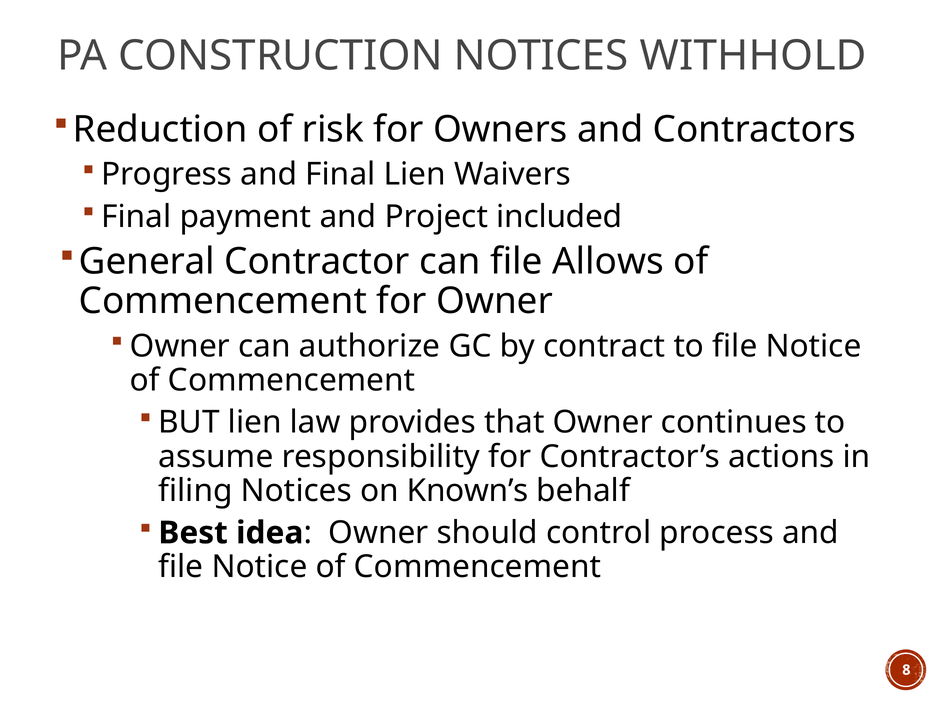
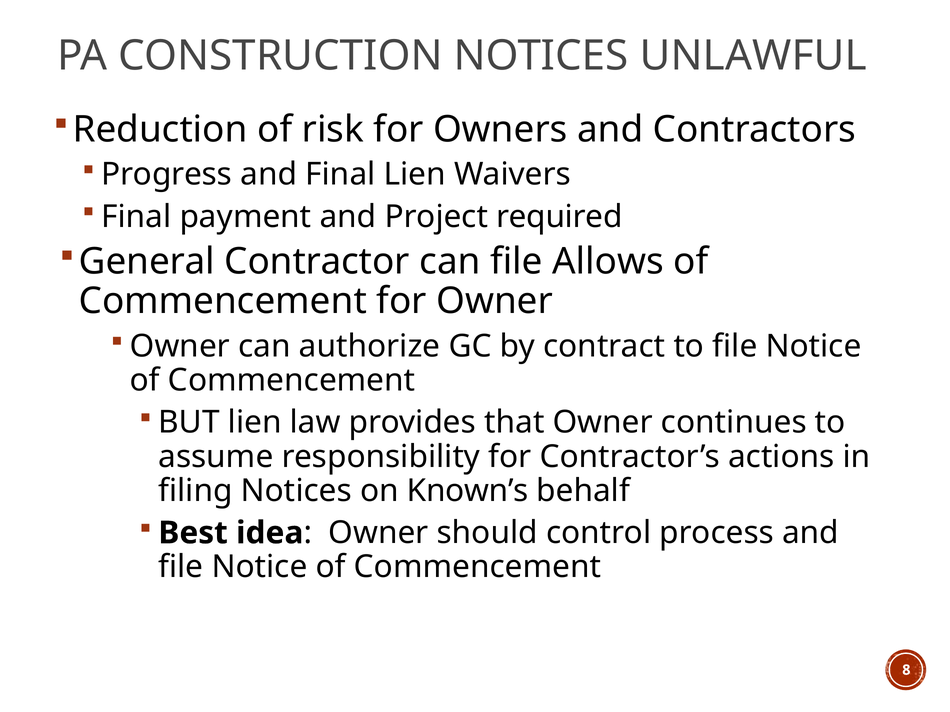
WITHHOLD: WITHHOLD -> UNLAWFUL
included: included -> required
